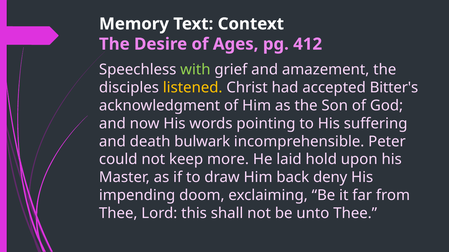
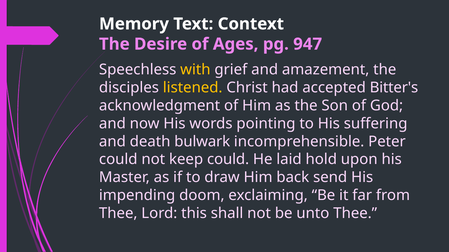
412: 412 -> 947
with colour: light green -> yellow
keep more: more -> could
deny: deny -> send
